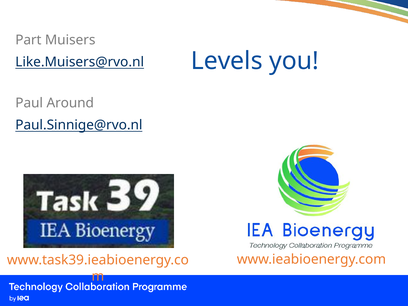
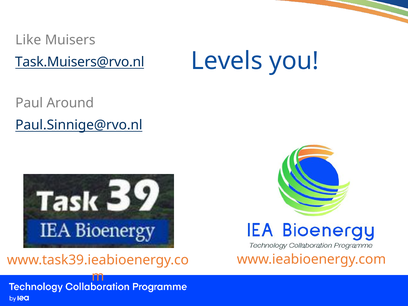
Part: Part -> Like
Like.Muisers@rvo.nl: Like.Muisers@rvo.nl -> Task.Muisers@rvo.nl
